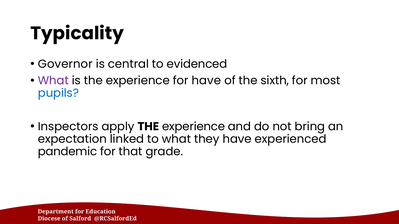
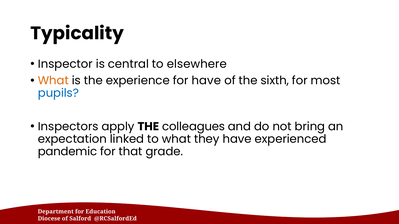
Governor: Governor -> Inspector
evidenced: evidenced -> elsewhere
What at (53, 81) colour: purple -> orange
apply THE experience: experience -> colleagues
